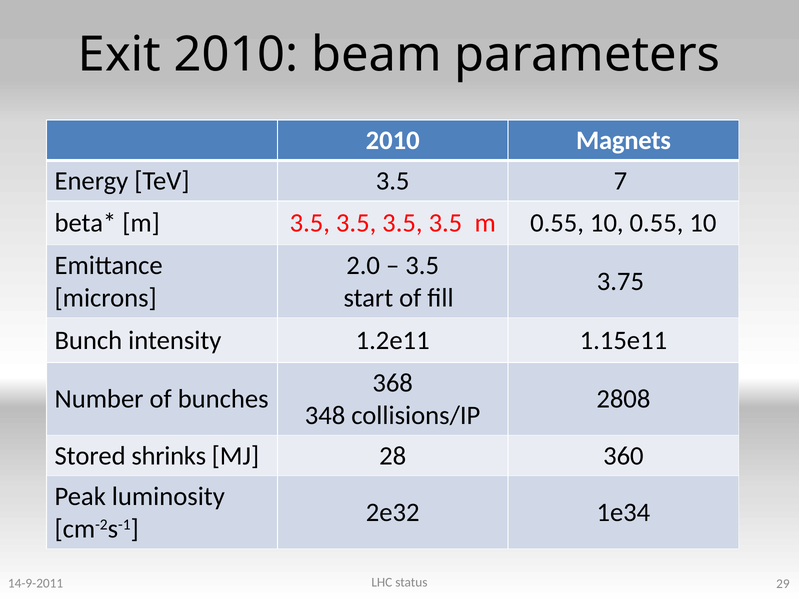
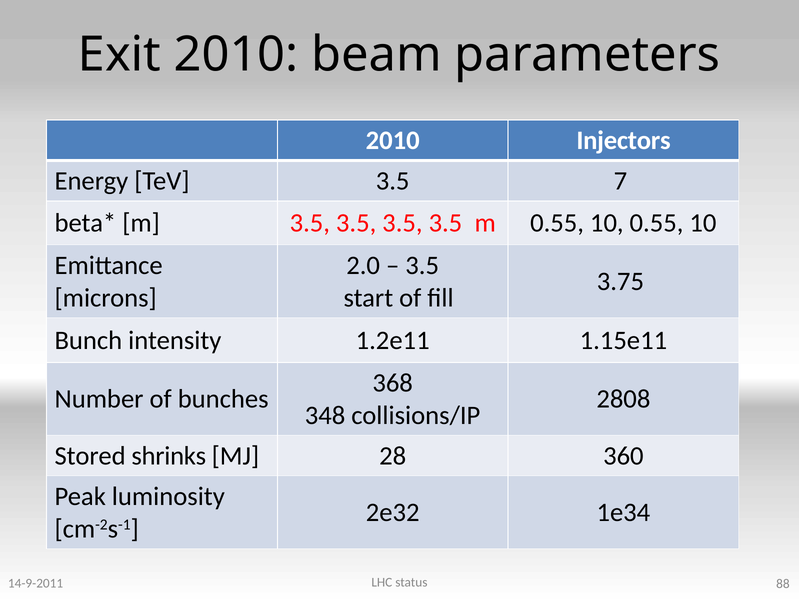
Magnets: Magnets -> Injectors
29: 29 -> 88
